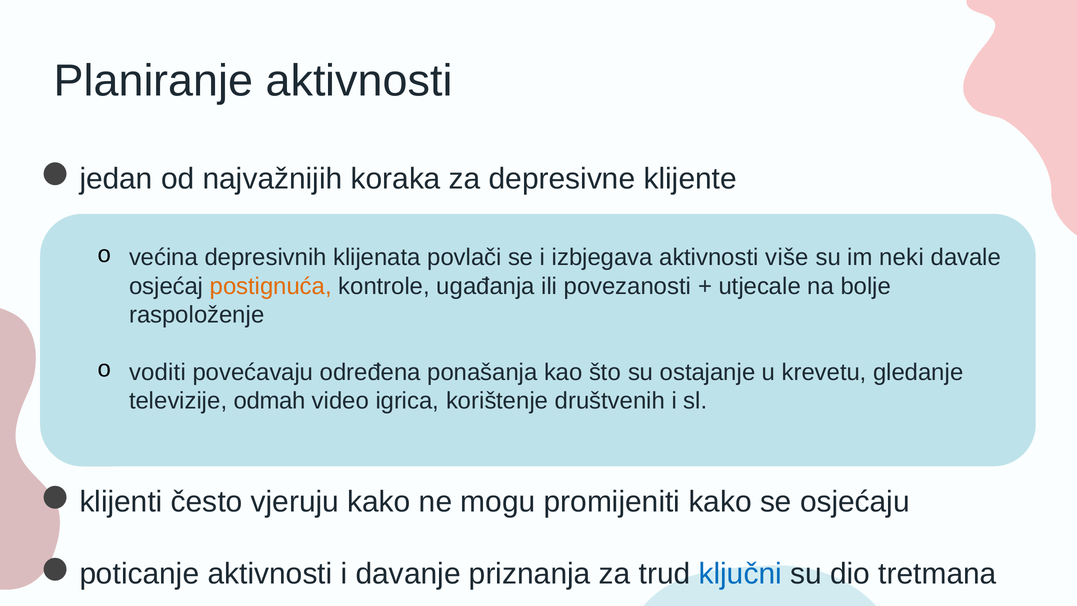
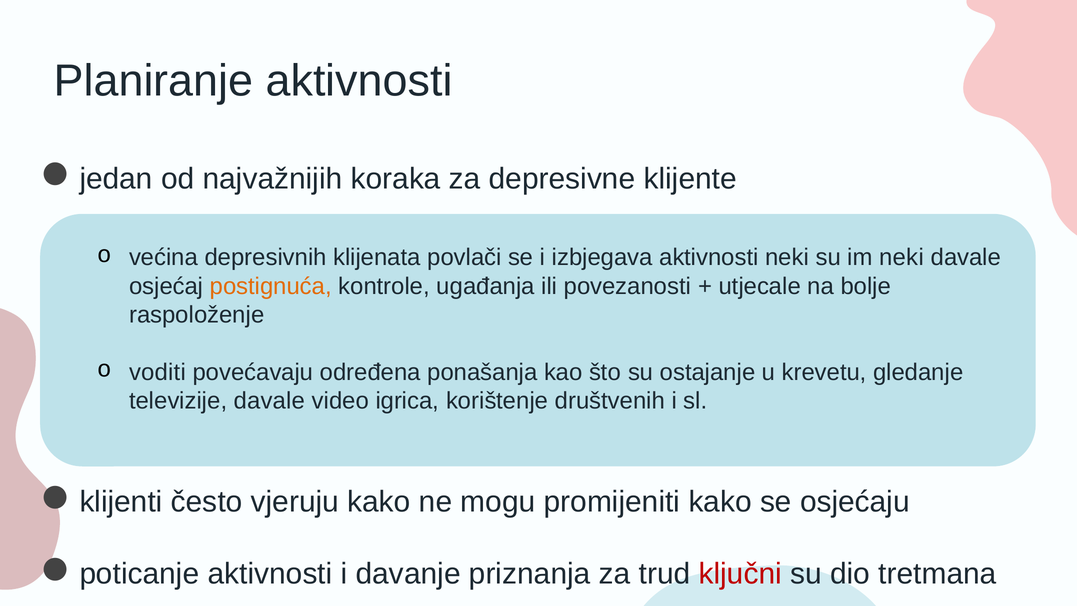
aktivnosti više: više -> neki
televizije odmah: odmah -> davale
ključni colour: blue -> red
